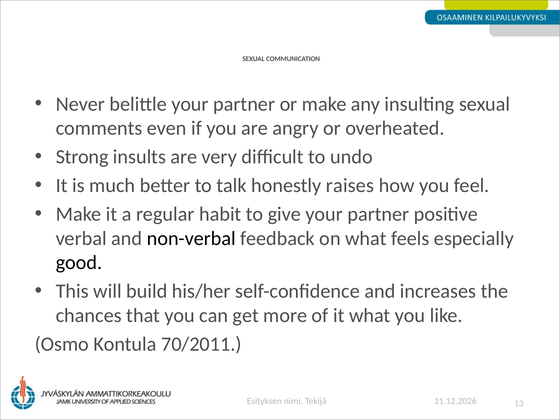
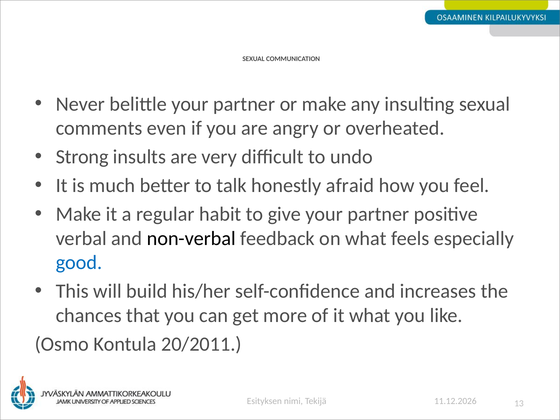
raises: raises -> afraid
good colour: black -> blue
70/2011: 70/2011 -> 20/2011
